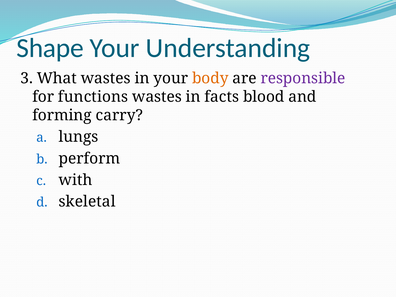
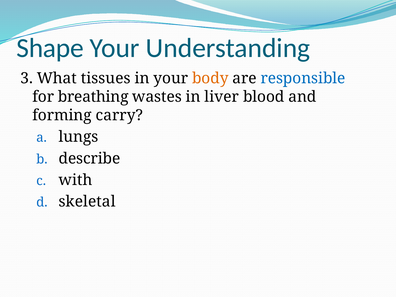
What wastes: wastes -> tissues
responsible colour: purple -> blue
functions: functions -> breathing
facts: facts -> liver
perform: perform -> describe
